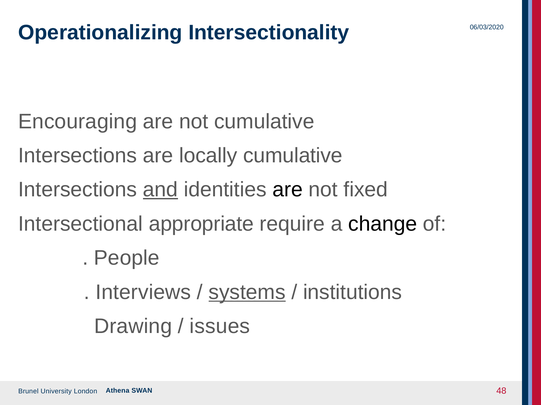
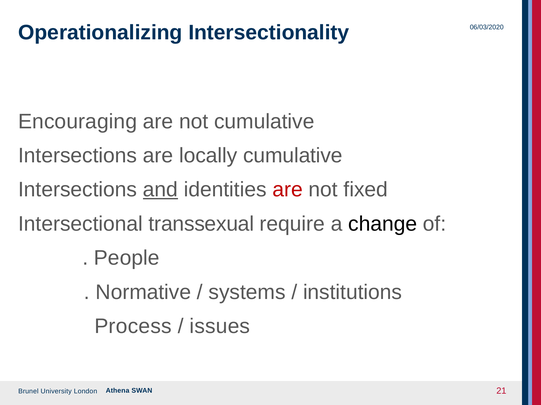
are at (288, 190) colour: black -> red
appropriate: appropriate -> transsexual
Interviews: Interviews -> Normative
systems underline: present -> none
Drawing: Drawing -> Process
48: 48 -> 21
